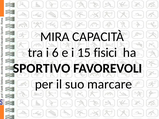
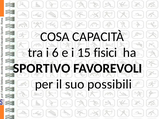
MIRA: MIRA -> COSA
marcare: marcare -> possibili
